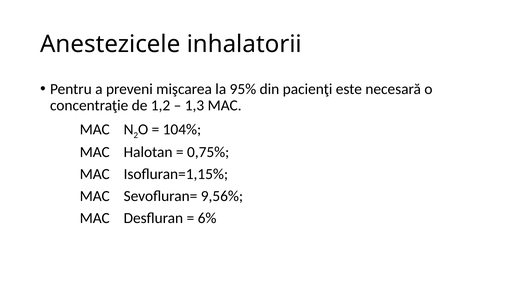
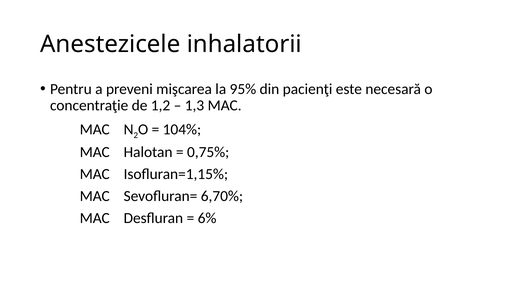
9,56%: 9,56% -> 6,70%
